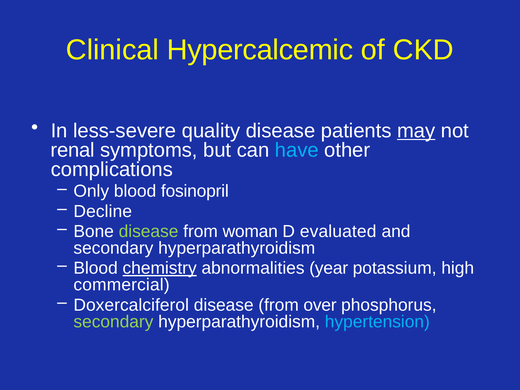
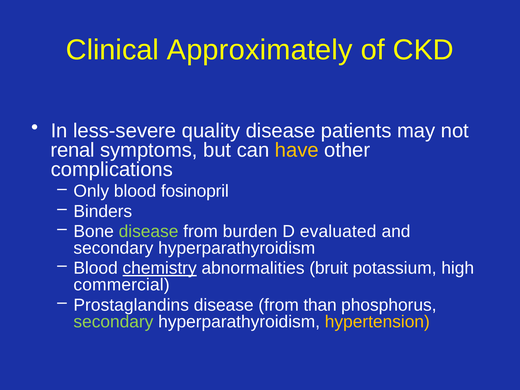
Hypercalcemic: Hypercalcemic -> Approximately
may underline: present -> none
have colour: light blue -> yellow
Decline: Decline -> Binders
woman: woman -> burden
year: year -> bruit
Doxercalciferol: Doxercalciferol -> Prostaglandins
over: over -> than
hypertension colour: light blue -> yellow
